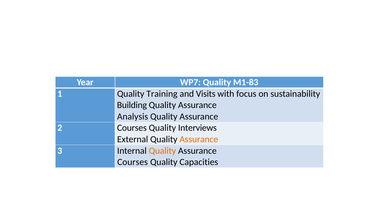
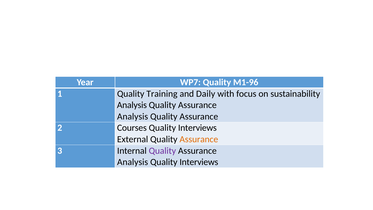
M1-83: M1-83 -> M1-96
Visits: Visits -> Daily
Building at (132, 105): Building -> Analysis
Quality at (162, 151) colour: orange -> purple
Courses at (133, 162): Courses -> Analysis
Capacities at (199, 162): Capacities -> Interviews
